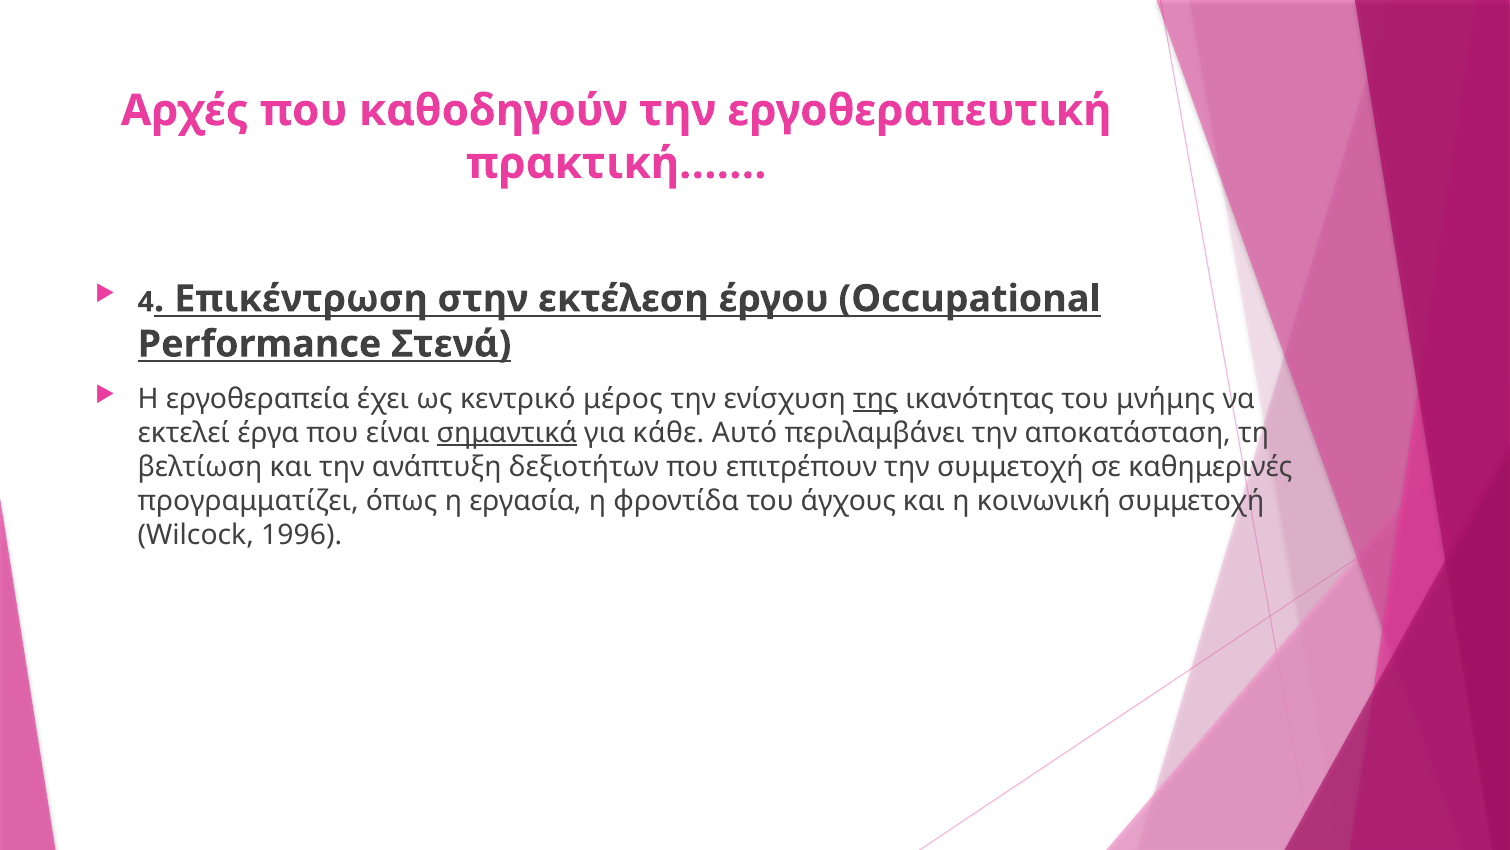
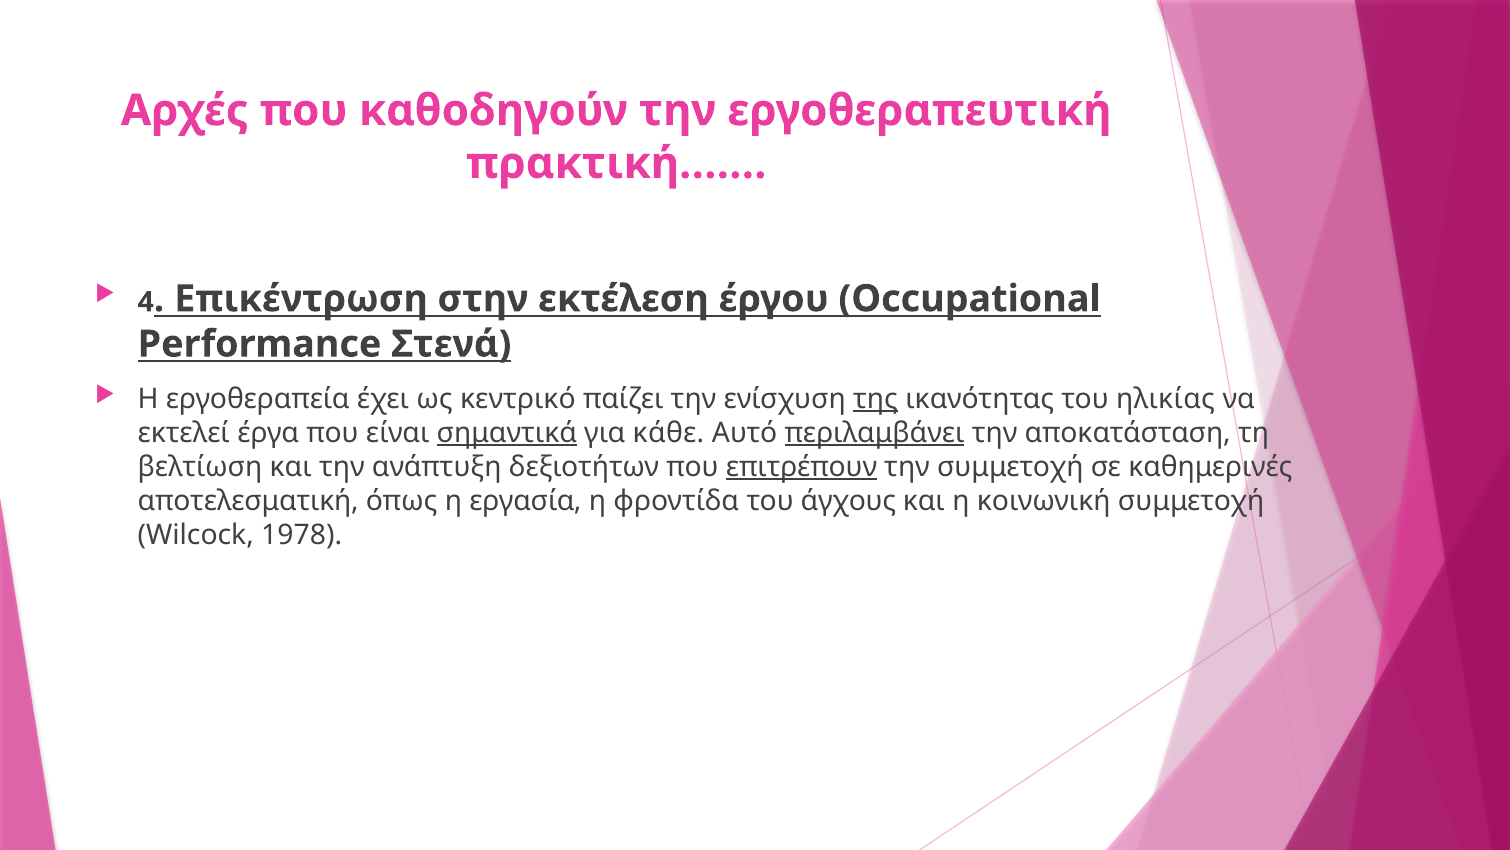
μέρος: μέρος -> παίζει
μνήμης: μνήμης -> ηλικίας
περιλαμβάνει underline: none -> present
επιτρέπουν underline: none -> present
προγραμματίζει: προγραμματίζει -> αποτελεσματική
1996: 1996 -> 1978
